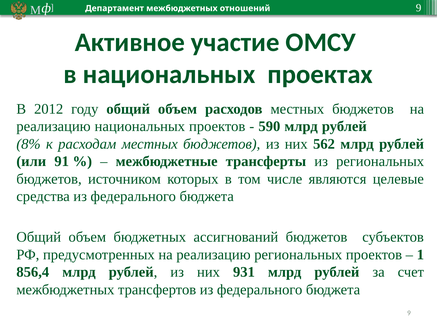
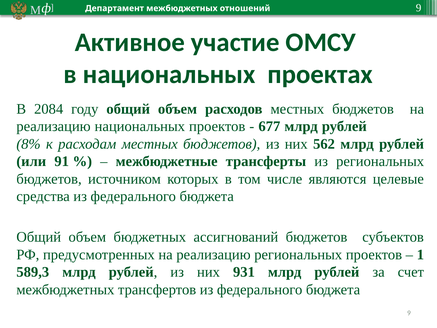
2012: 2012 -> 2084
590: 590 -> 677
856,4: 856,4 -> 589,3
